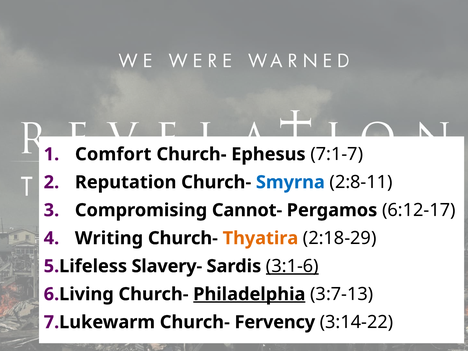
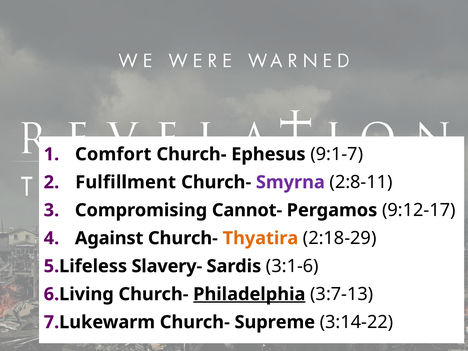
7:1-7: 7:1-7 -> 9:1-7
Reputation: Reputation -> Fulfillment
Smyrna colour: blue -> purple
6:12-17: 6:12-17 -> 9:12-17
Writing: Writing -> Against
3:1-6 underline: present -> none
Fervency: Fervency -> Supreme
